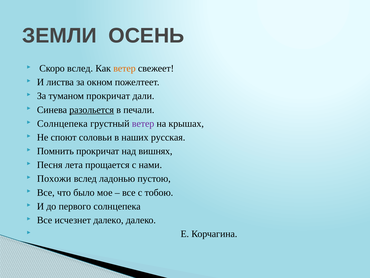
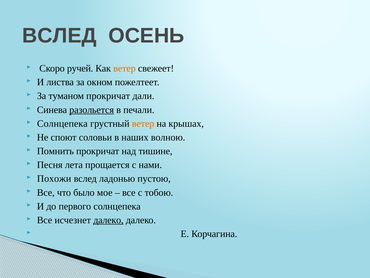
ЗЕМЛИ at (59, 36): ЗЕМЛИ -> ВСЛЕД
Скоро вслед: вслед -> ручей
ветер at (143, 123) colour: purple -> orange
русская: русская -> волною
вишнях: вишнях -> тишине
далеко at (108, 220) underline: none -> present
